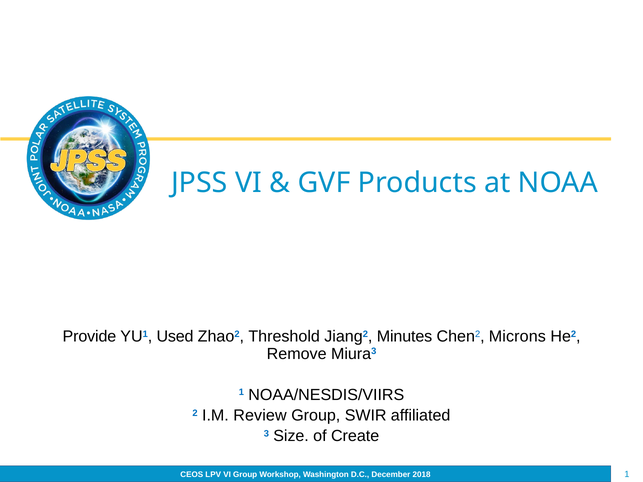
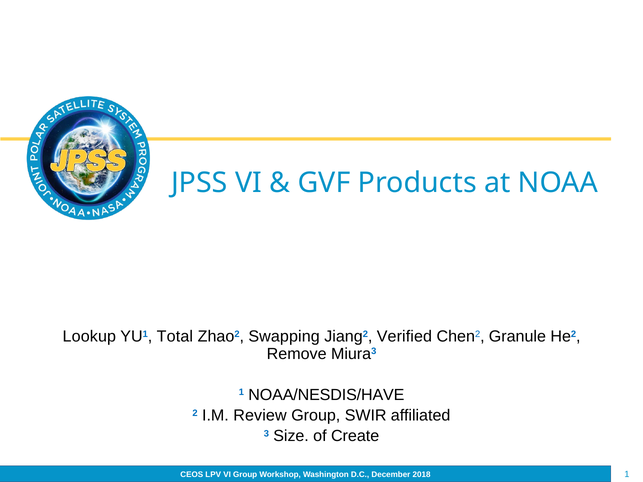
Provide: Provide -> Lookup
Used: Used -> Total
Threshold: Threshold -> Swapping
Minutes: Minutes -> Verified
Microns: Microns -> Granule
NOAA/NESDIS/VIIRS: NOAA/NESDIS/VIIRS -> NOAA/NESDIS/HAVE
